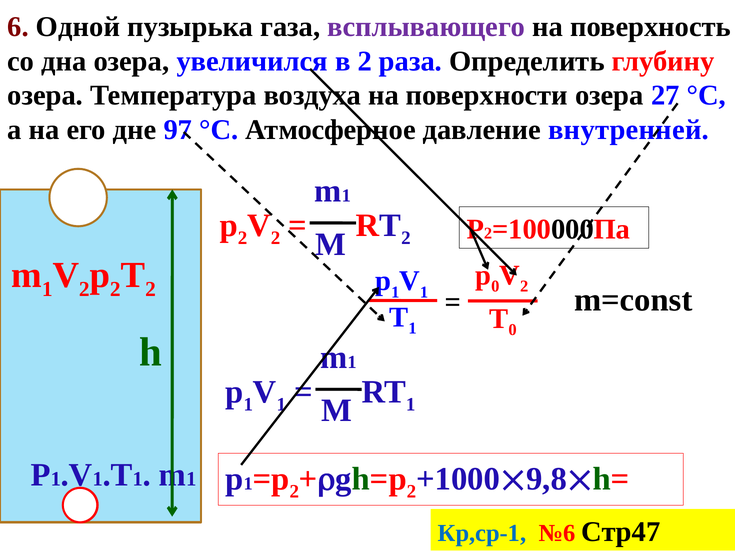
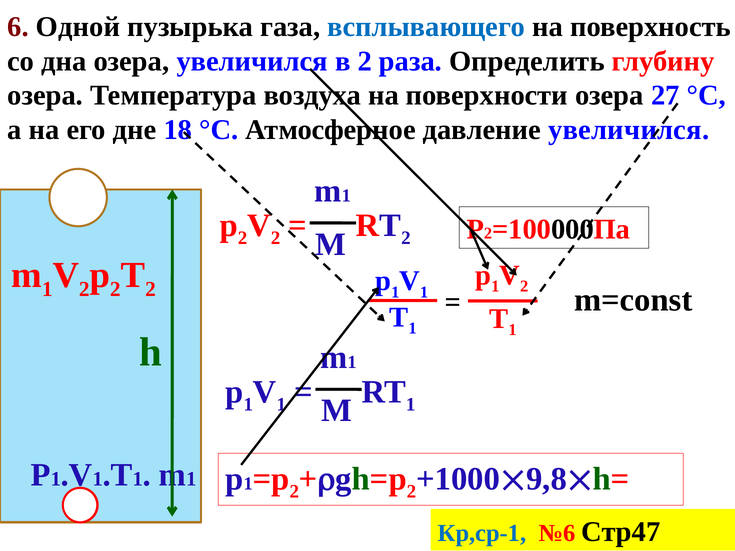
всплывающего colour: purple -> blue
97: 97 -> 18
давление внутренней: внутренней -> увеличился
0 at (495, 287): 0 -> 1
0 at (513, 330): 0 -> 1
